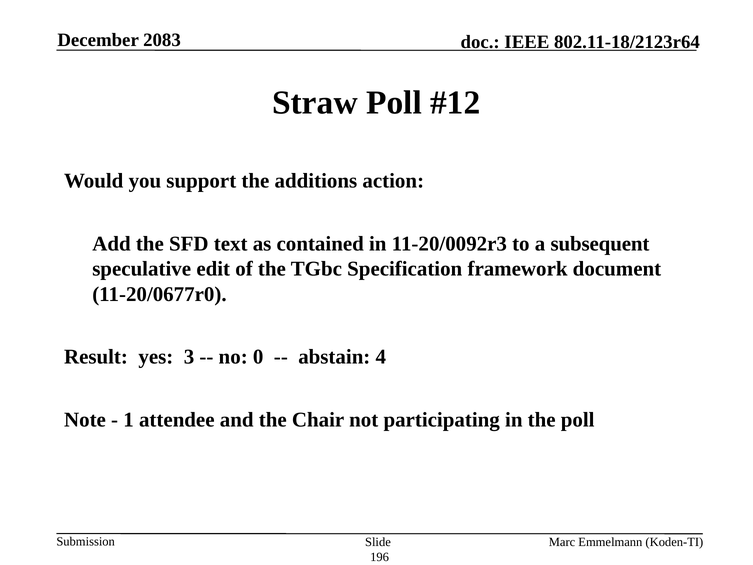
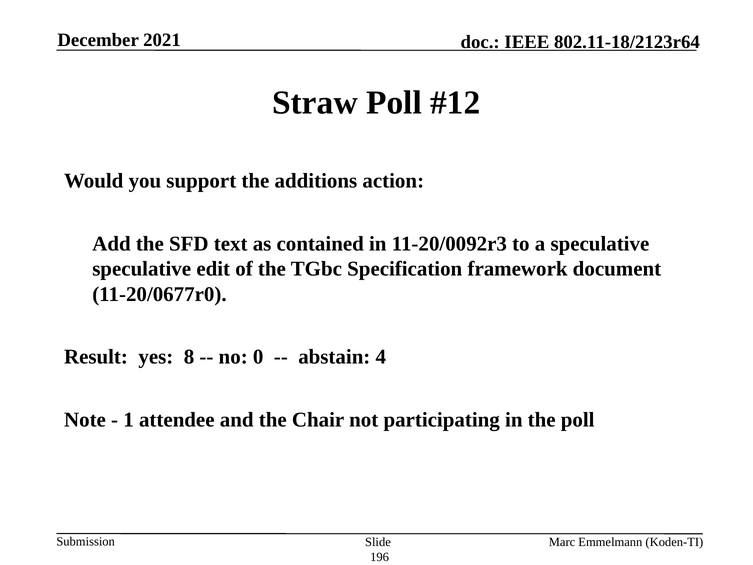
2083: 2083 -> 2021
a subsequent: subsequent -> speculative
3: 3 -> 8
